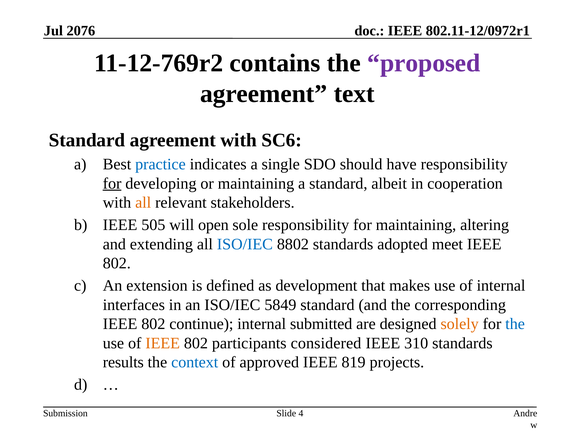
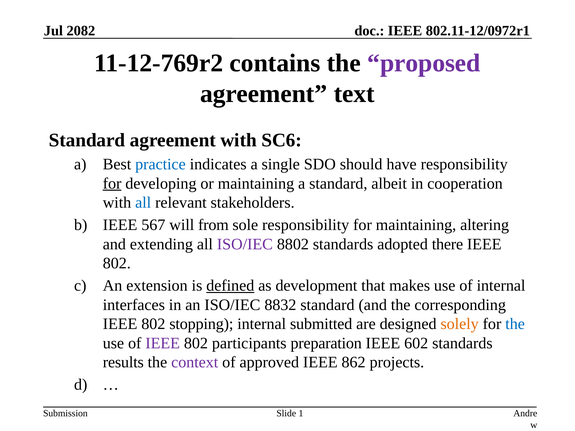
2076: 2076 -> 2082
all at (143, 203) colour: orange -> blue
505: 505 -> 567
open: open -> from
ISO/IEC at (245, 244) colour: blue -> purple
meet: meet -> there
defined underline: none -> present
5849: 5849 -> 8832
continue: continue -> stopping
IEEE at (163, 343) colour: orange -> purple
considered: considered -> preparation
310: 310 -> 602
context colour: blue -> purple
819: 819 -> 862
4: 4 -> 1
